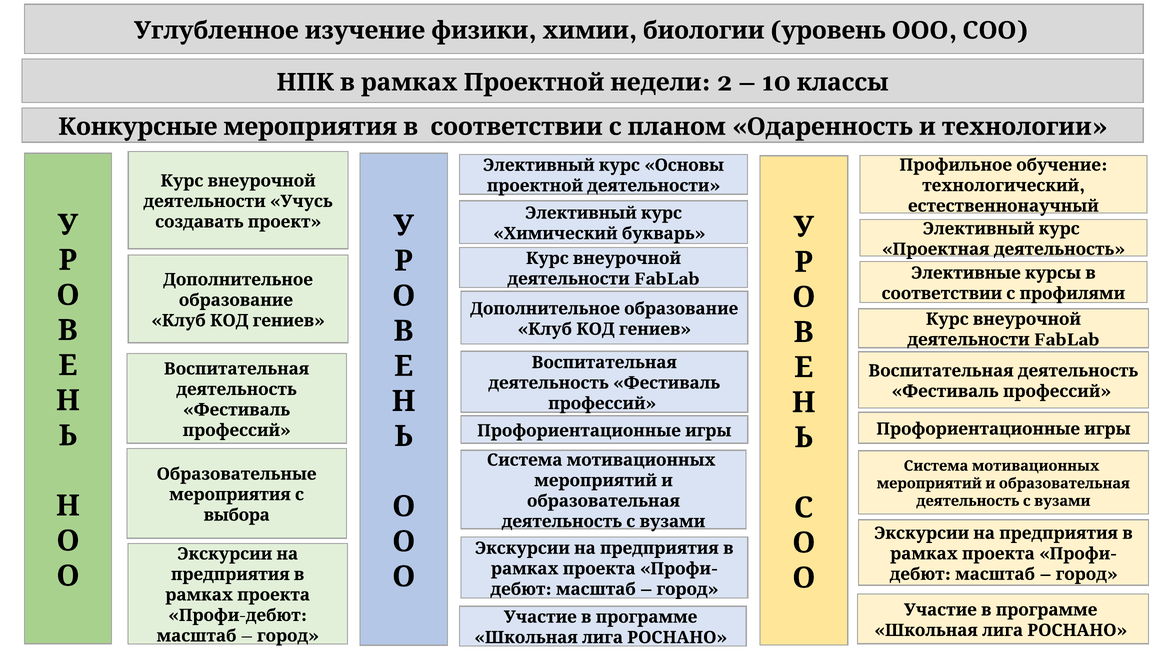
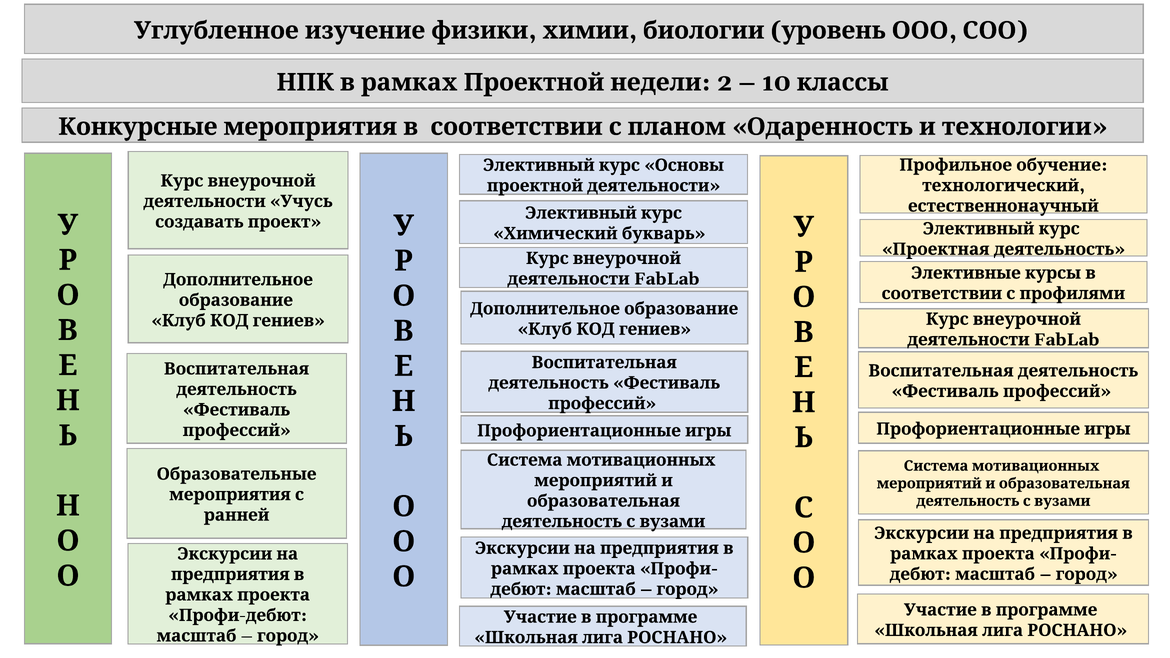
выбора: выбора -> ранней
